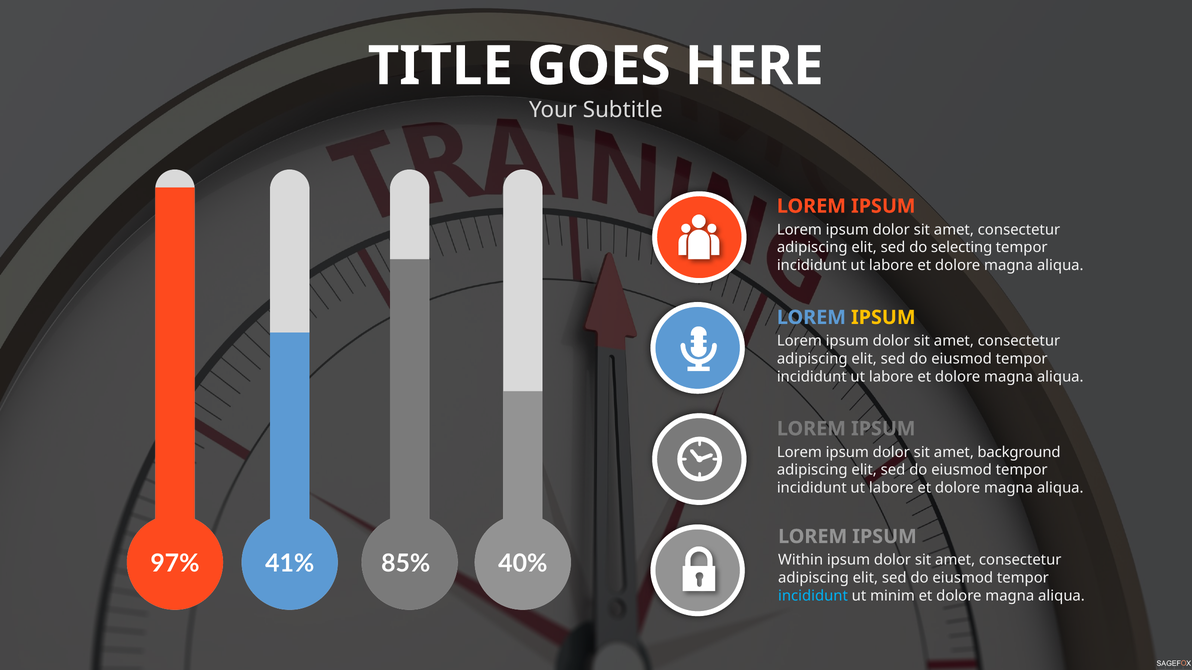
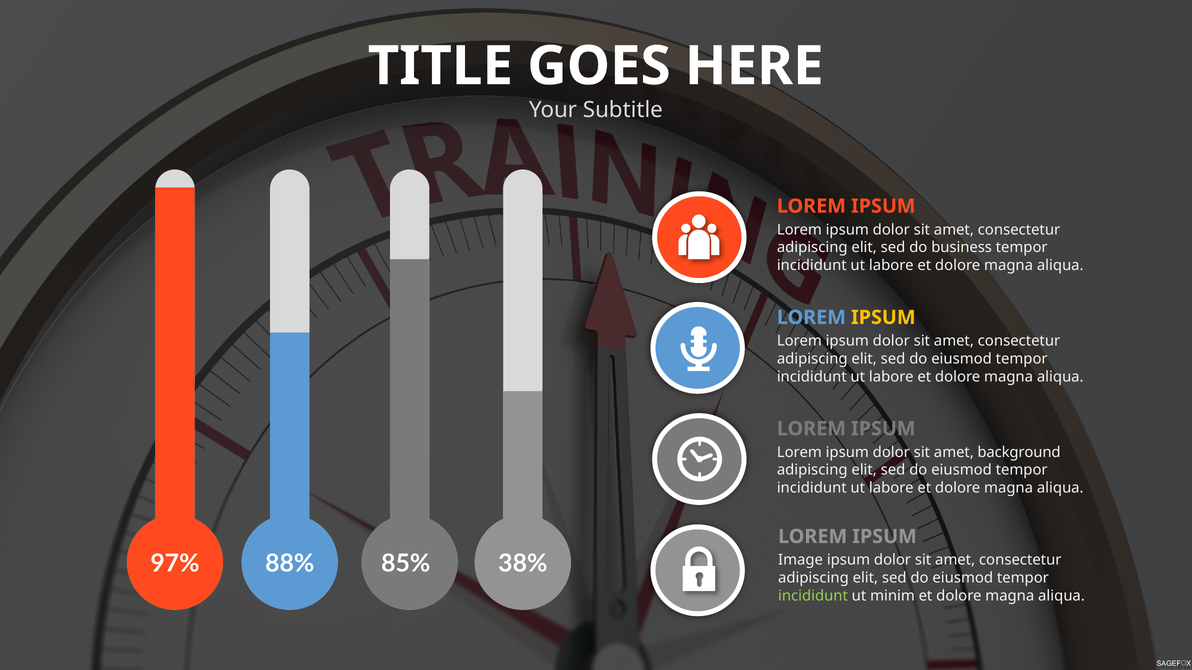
selecting: selecting -> business
41%: 41% -> 88%
40%: 40% -> 38%
Within: Within -> Image
incididunt at (813, 596) colour: light blue -> light green
